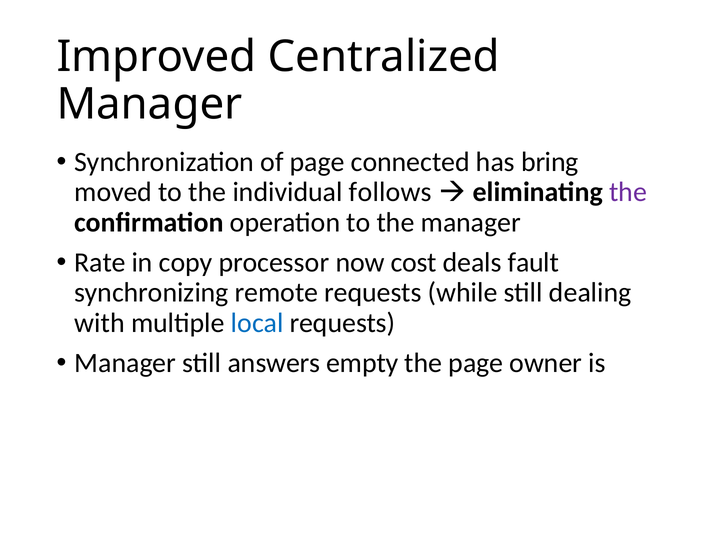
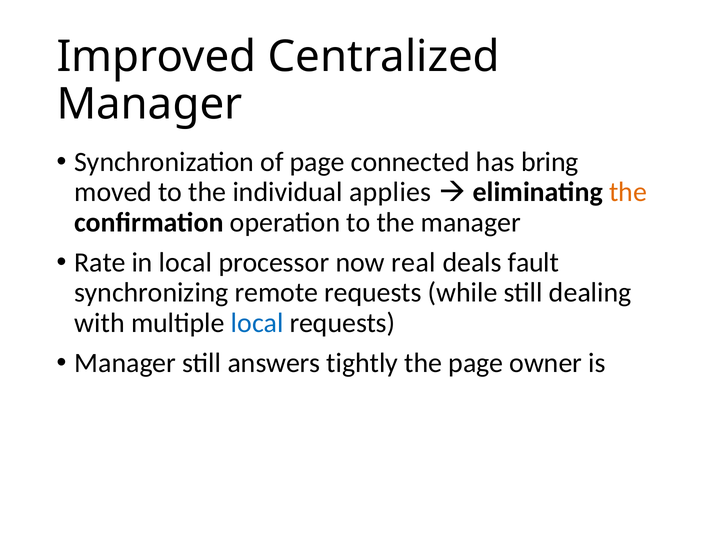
follows: follows -> applies
the at (628, 192) colour: purple -> orange
in copy: copy -> local
cost: cost -> real
empty: empty -> tightly
